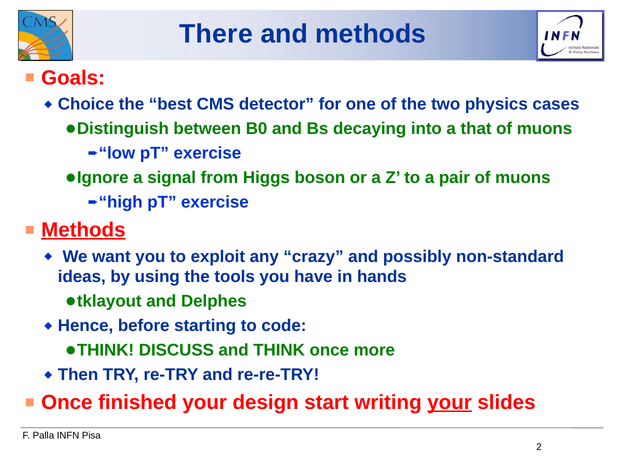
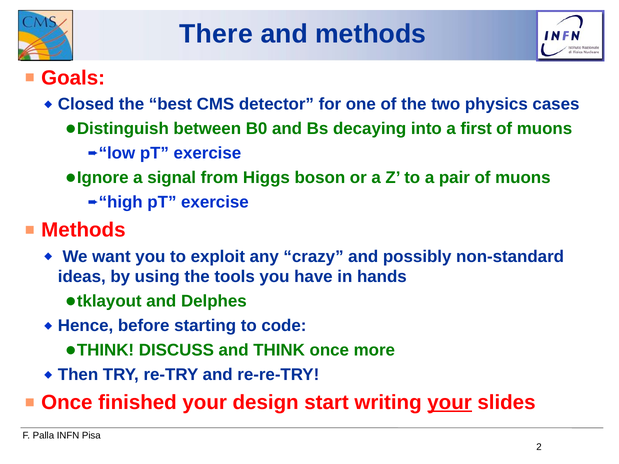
Choice: Choice -> Closed
that: that -> first
Methods at (83, 230) underline: present -> none
